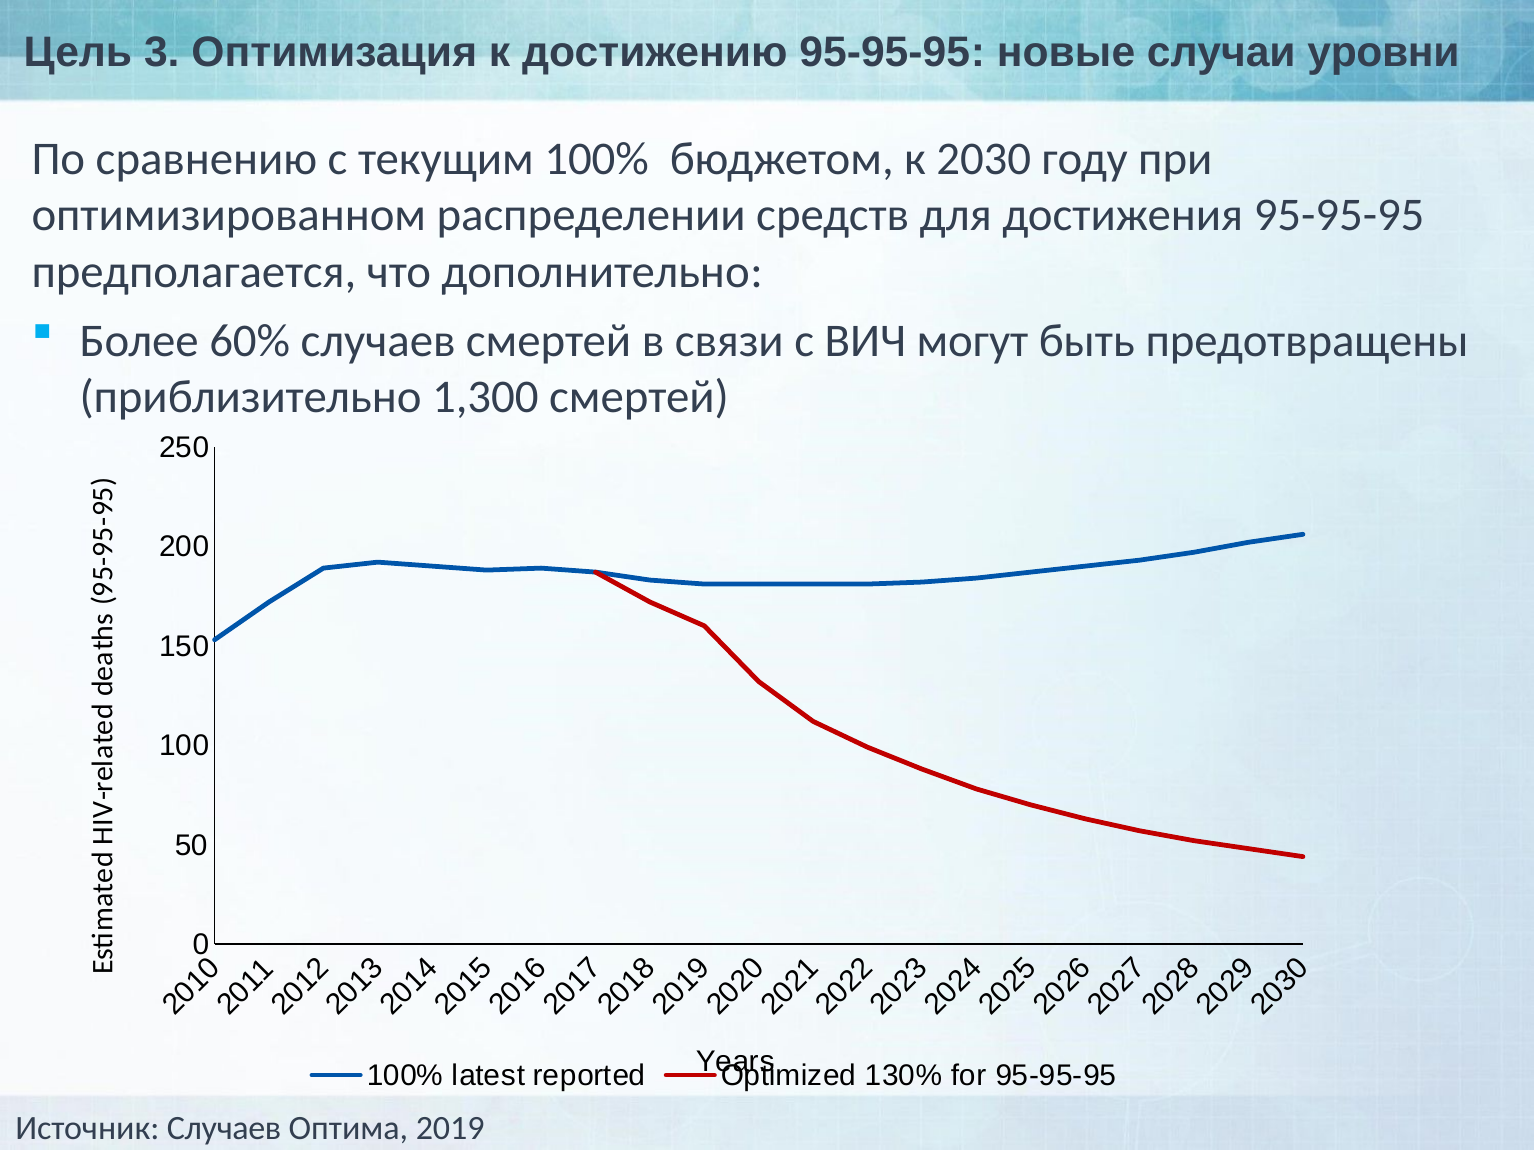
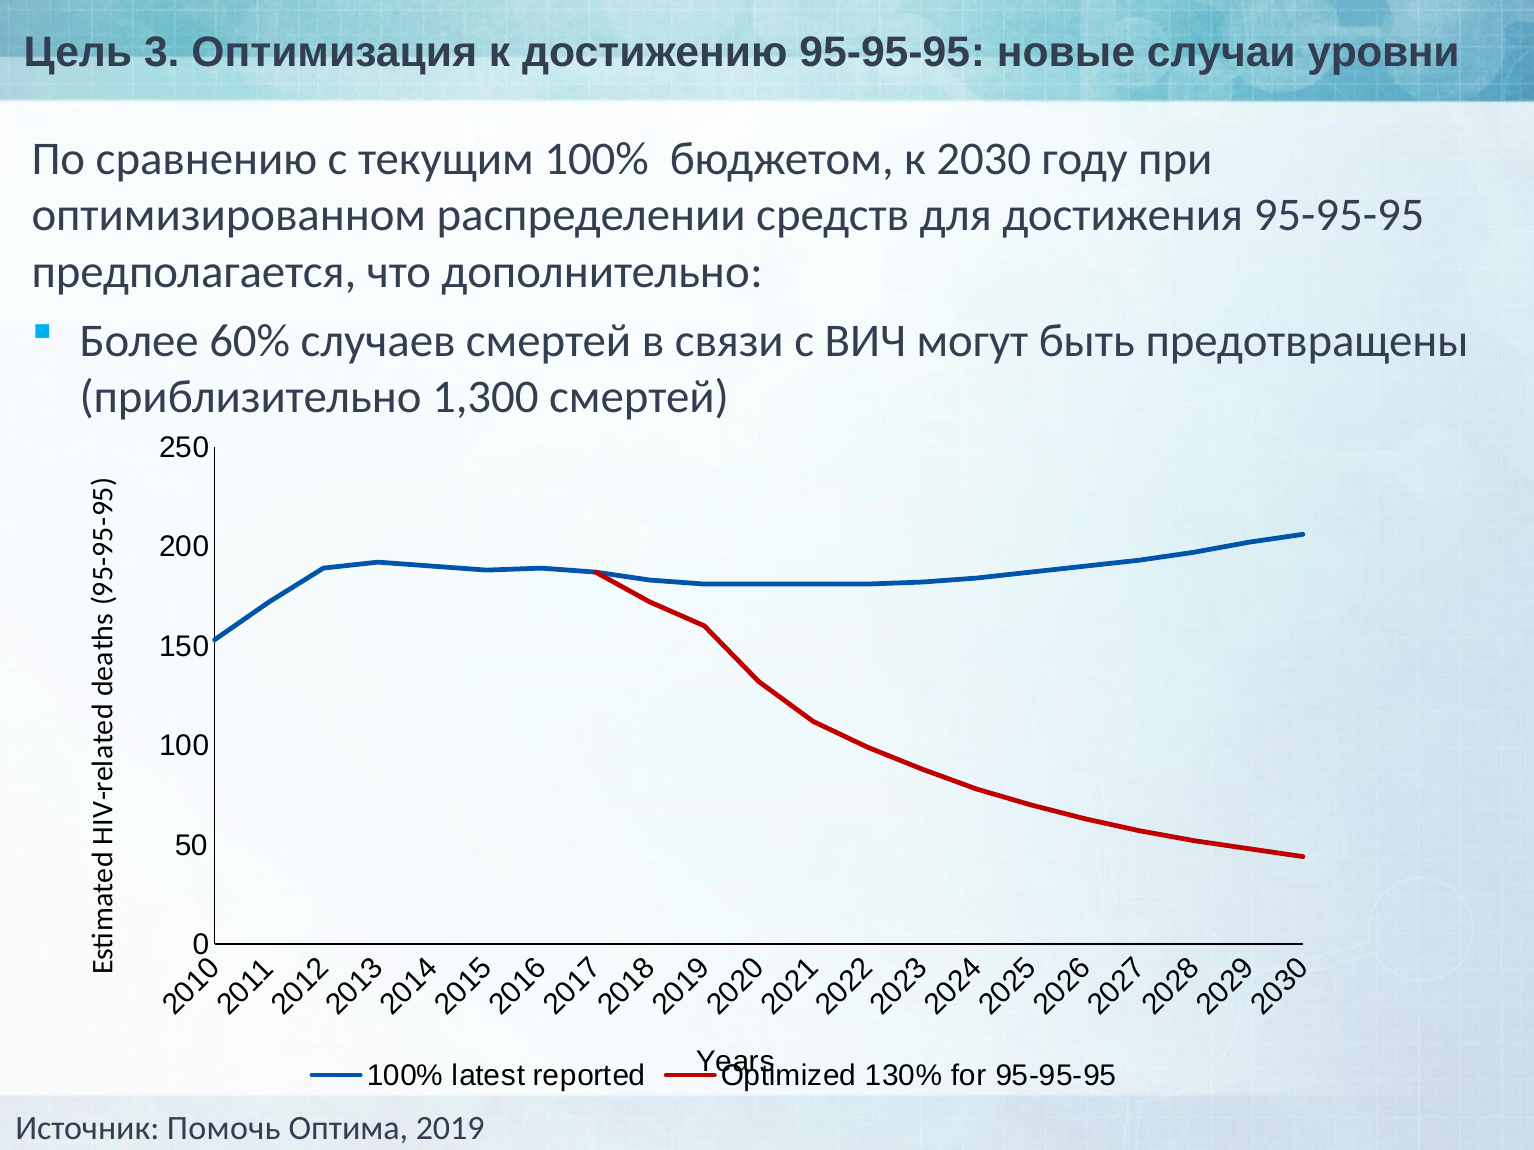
Источник Случаев: Случаев -> Помочь
